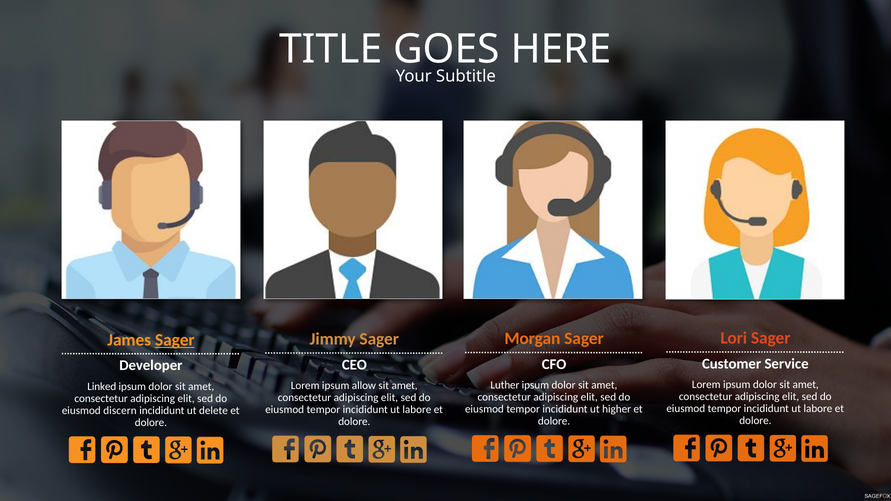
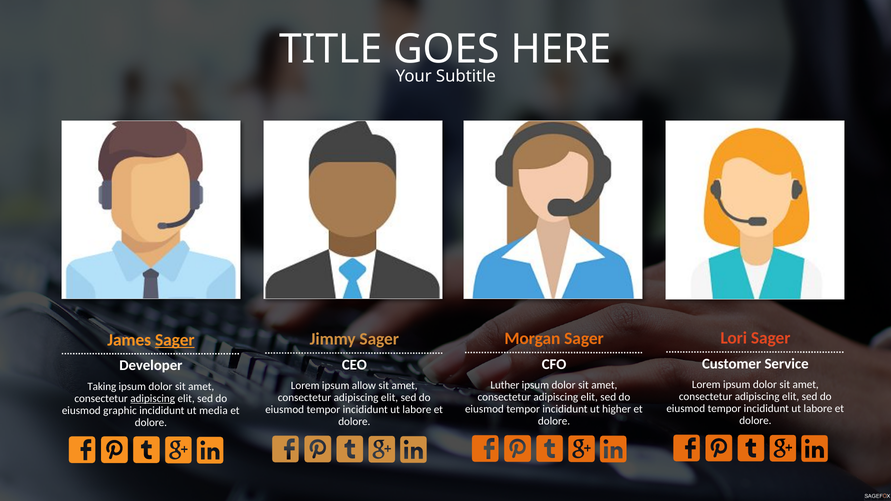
Linked: Linked -> Taking
adipiscing at (153, 399) underline: none -> present
discern: discern -> graphic
delete: delete -> media
